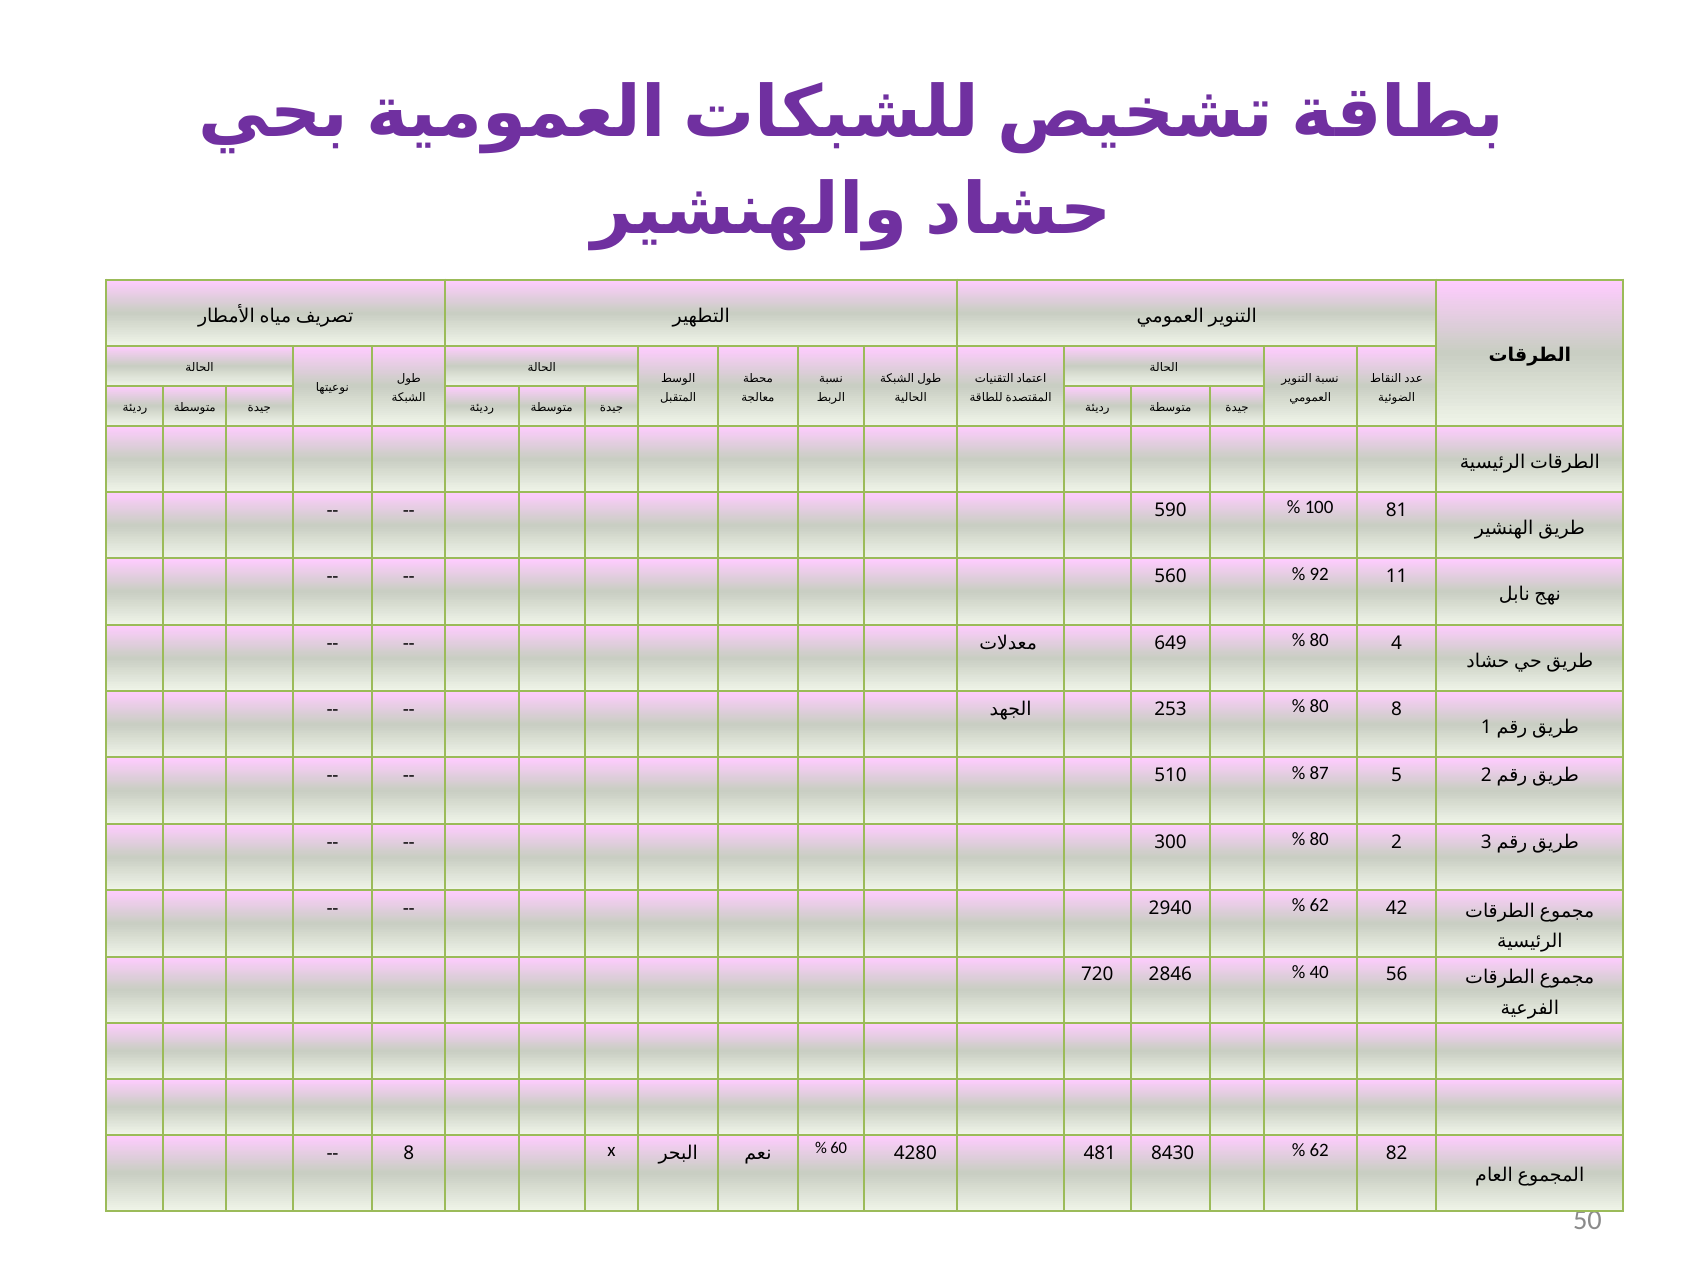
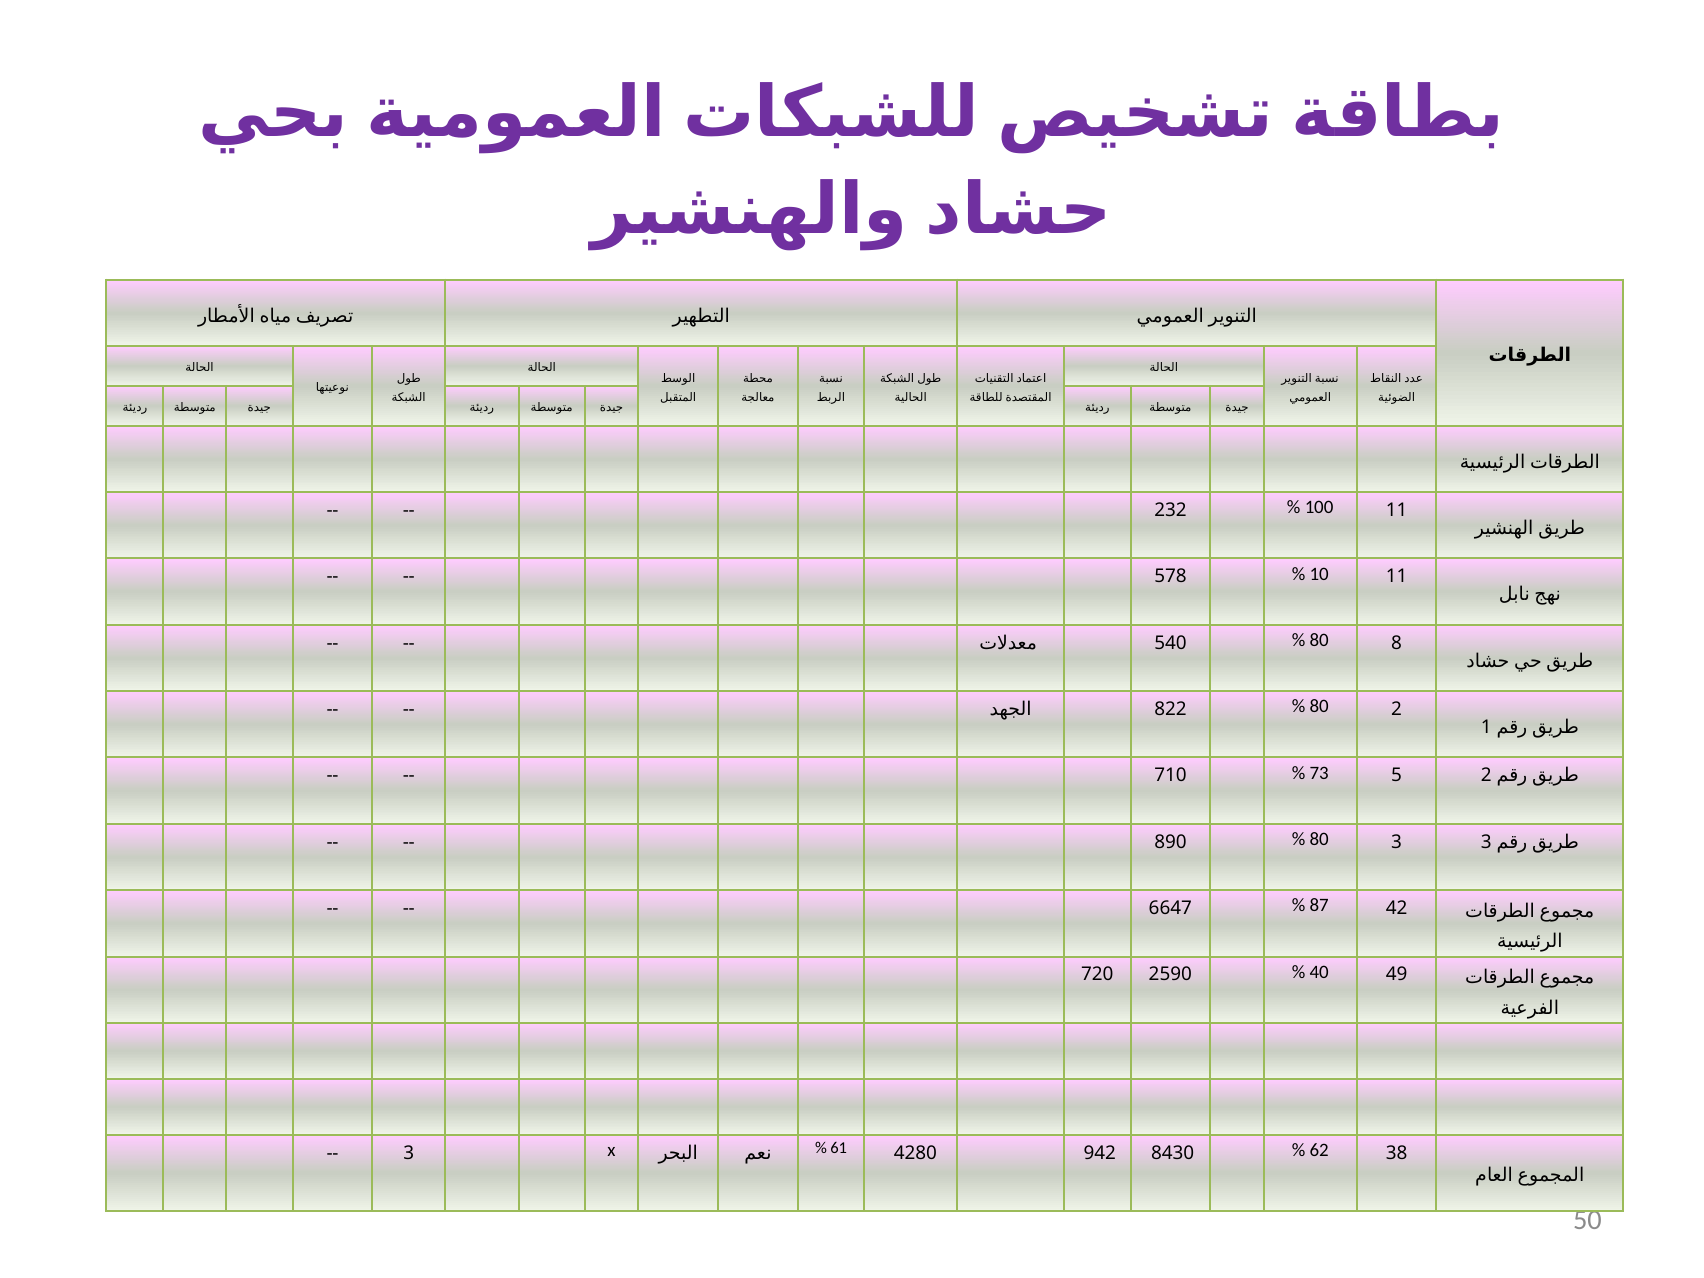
590: 590 -> 232
100 81: 81 -> 11
560: 560 -> 578
92: 92 -> 10
649: 649 -> 540
4: 4 -> 8
253: 253 -> 822
80 8: 8 -> 2
510: 510 -> 710
87: 87 -> 73
300: 300 -> 890
80 2: 2 -> 3
2940: 2940 -> 6647
62 at (1319, 906): 62 -> 87
2846: 2846 -> 2590
56: 56 -> 49
8 at (409, 1153): 8 -> 3
60: 60 -> 61
481: 481 -> 942
82: 82 -> 38
